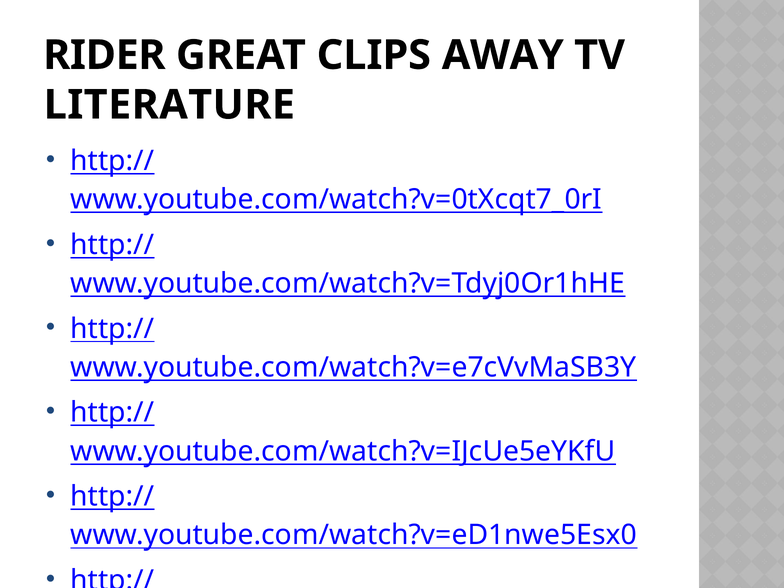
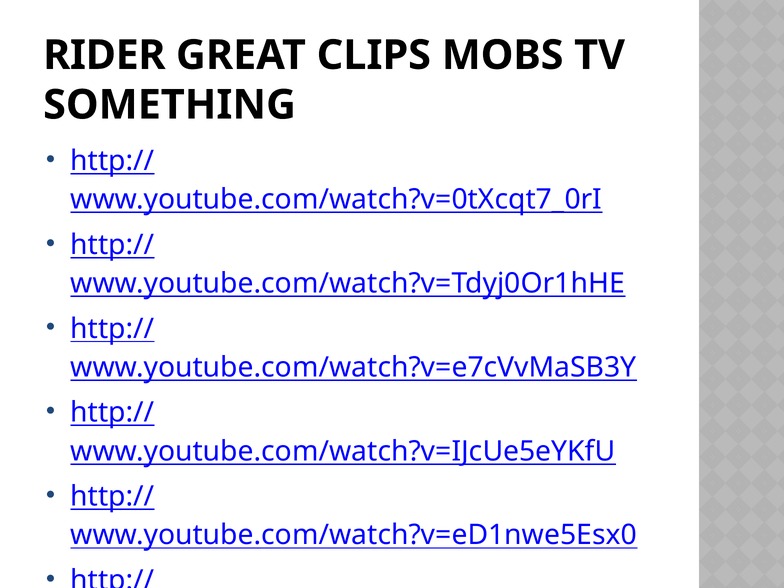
AWAY: AWAY -> MOBS
LITERATURE: LITERATURE -> SOMETHING
